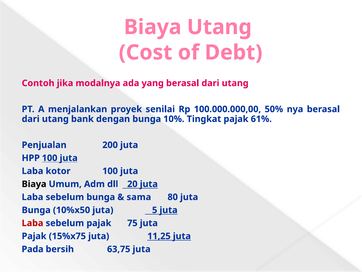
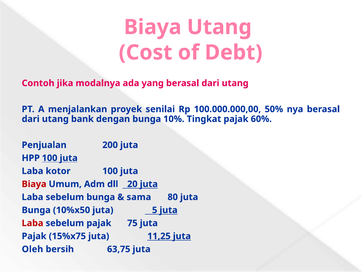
61%: 61% -> 60%
Biaya at (34, 184) colour: black -> red
Pada: Pada -> Oleh
